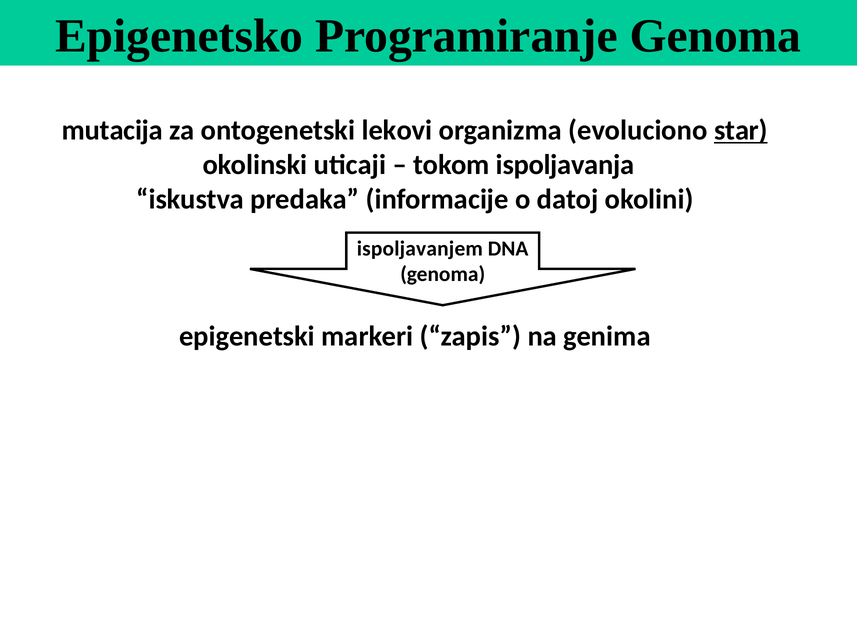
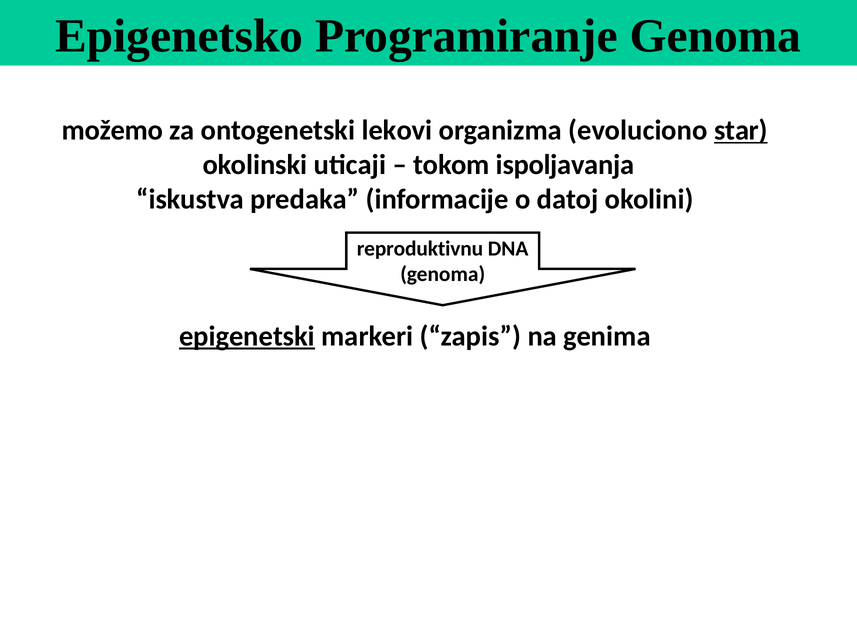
mutacija: mutacija -> možemo
ispoljavanjem: ispoljavanjem -> reproduktivnu
epigenetski underline: none -> present
